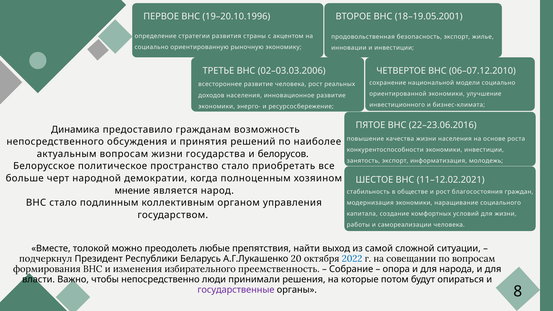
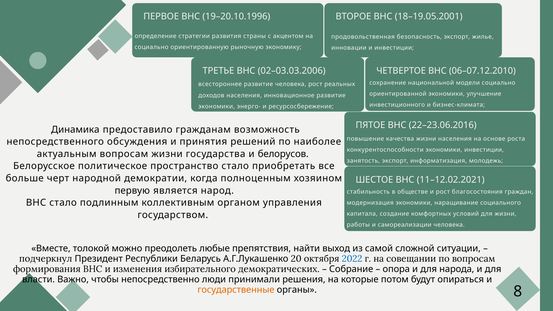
мнение: мнение -> первую
преемственность: преемственность -> демократических
государственные colour: purple -> orange
